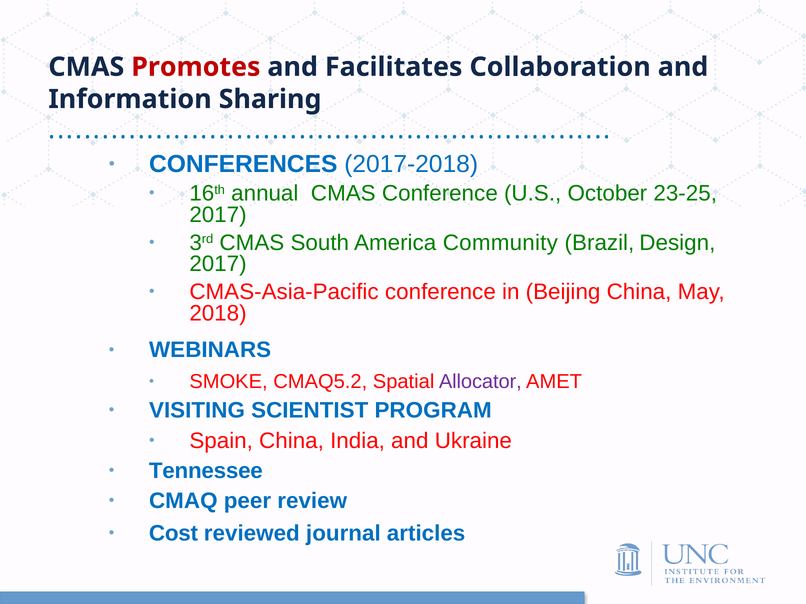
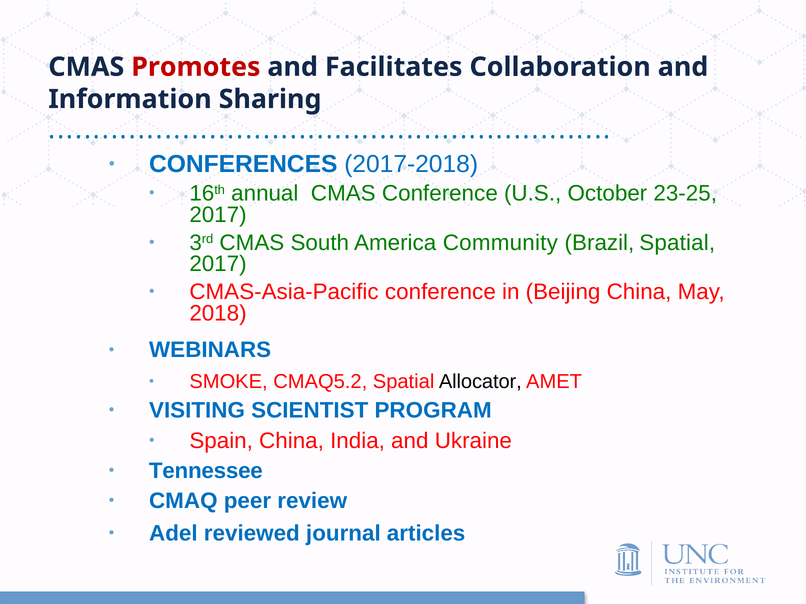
Brazil Design: Design -> Spatial
Allocator colour: purple -> black
Cost: Cost -> Adel
